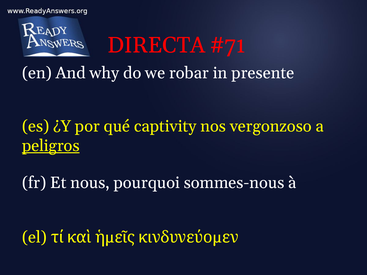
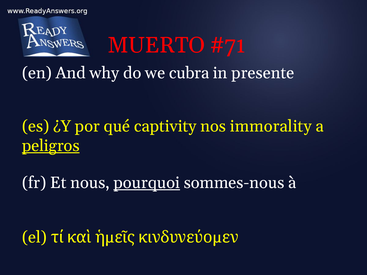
DIRECTA: DIRECTA -> MUERTO
robar: robar -> cubra
vergonzoso: vergonzoso -> immorality
pourquoi underline: none -> present
